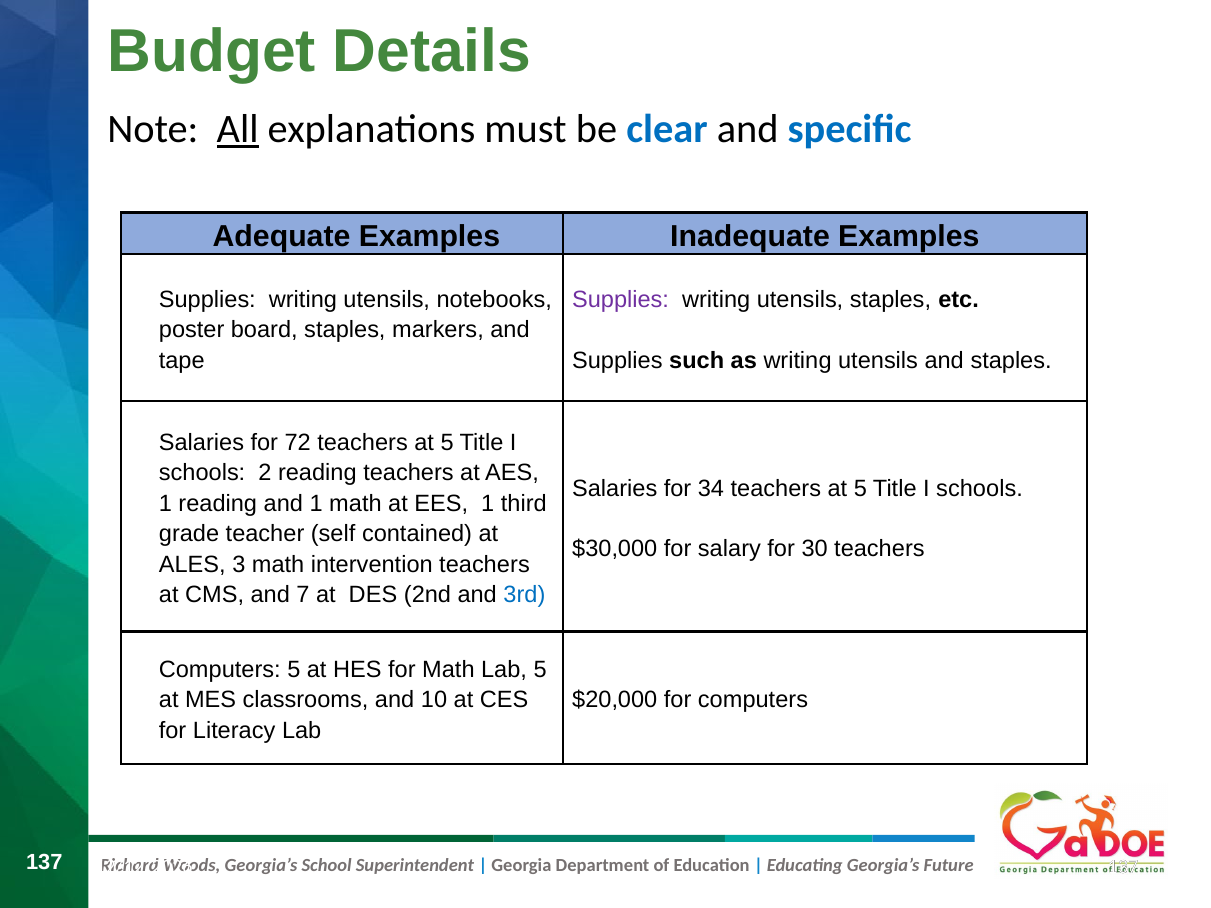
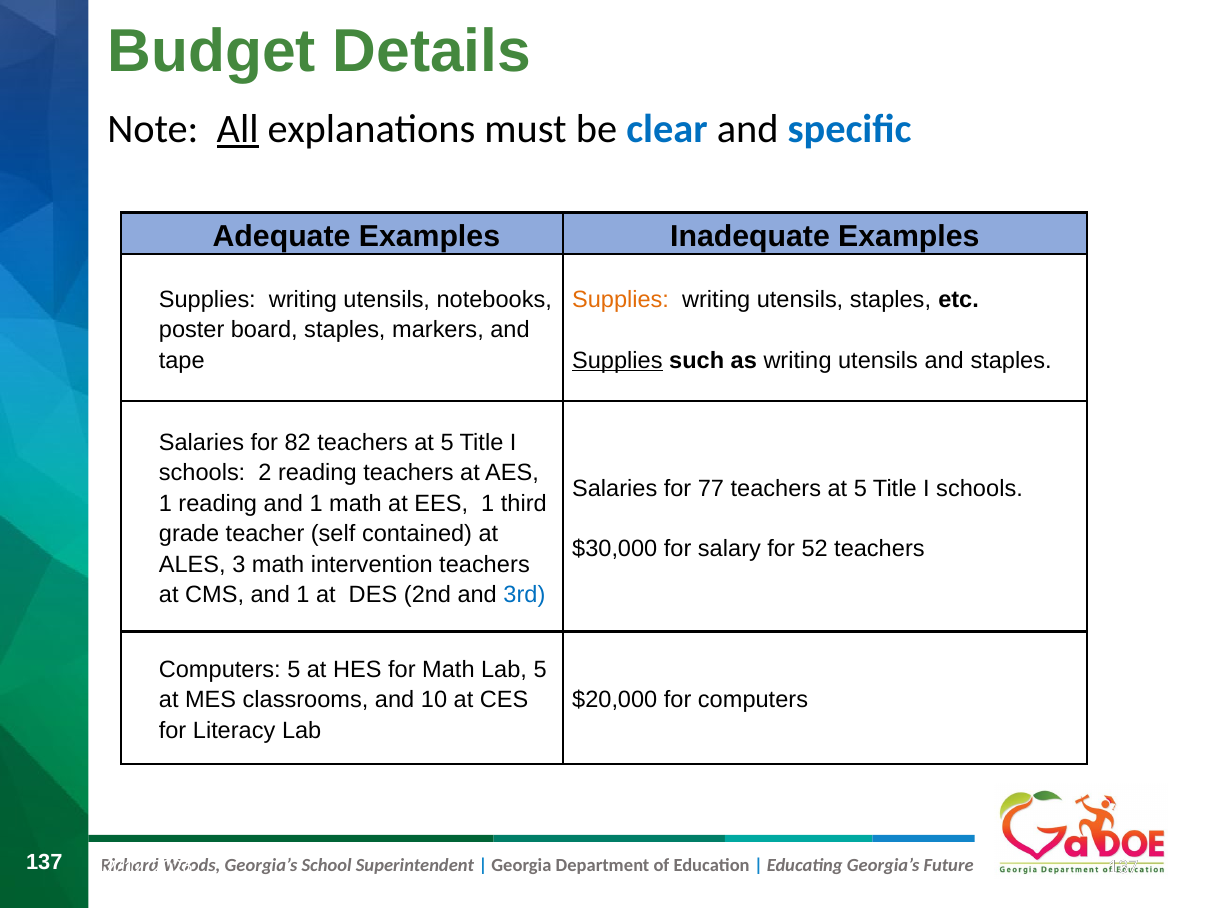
Supplies at (621, 300) colour: purple -> orange
Supplies at (617, 361) underline: none -> present
72: 72 -> 82
34: 34 -> 77
30: 30 -> 52
CMS and 7: 7 -> 1
